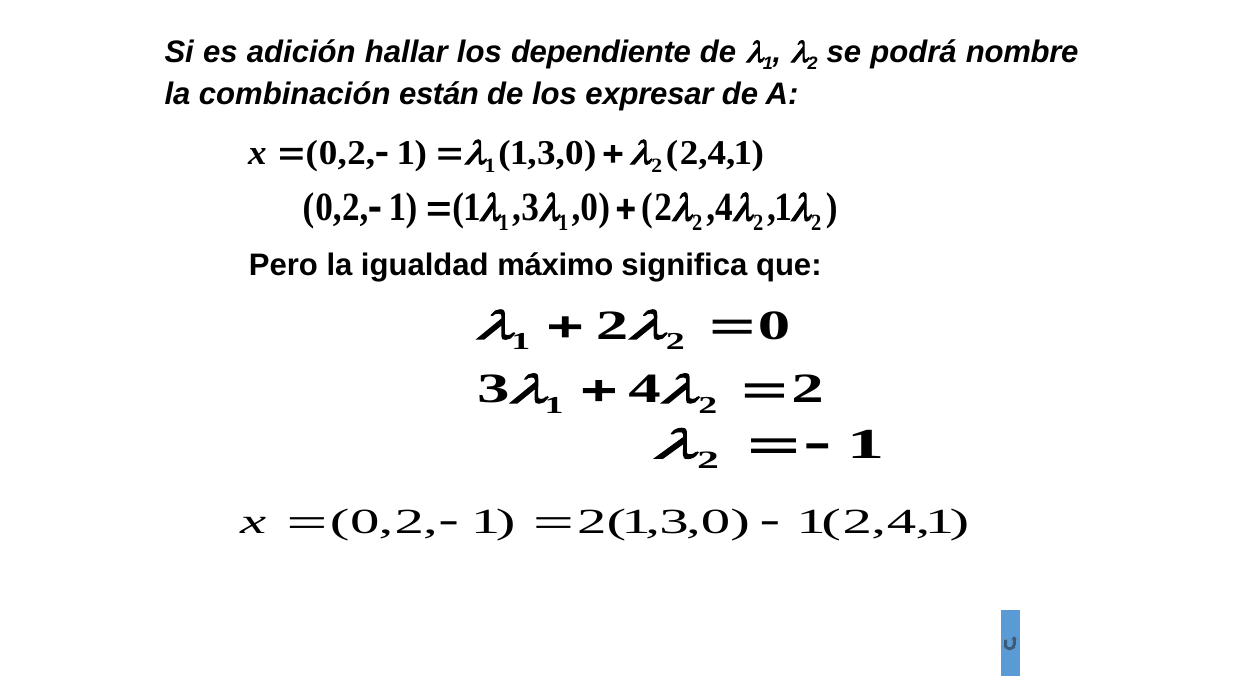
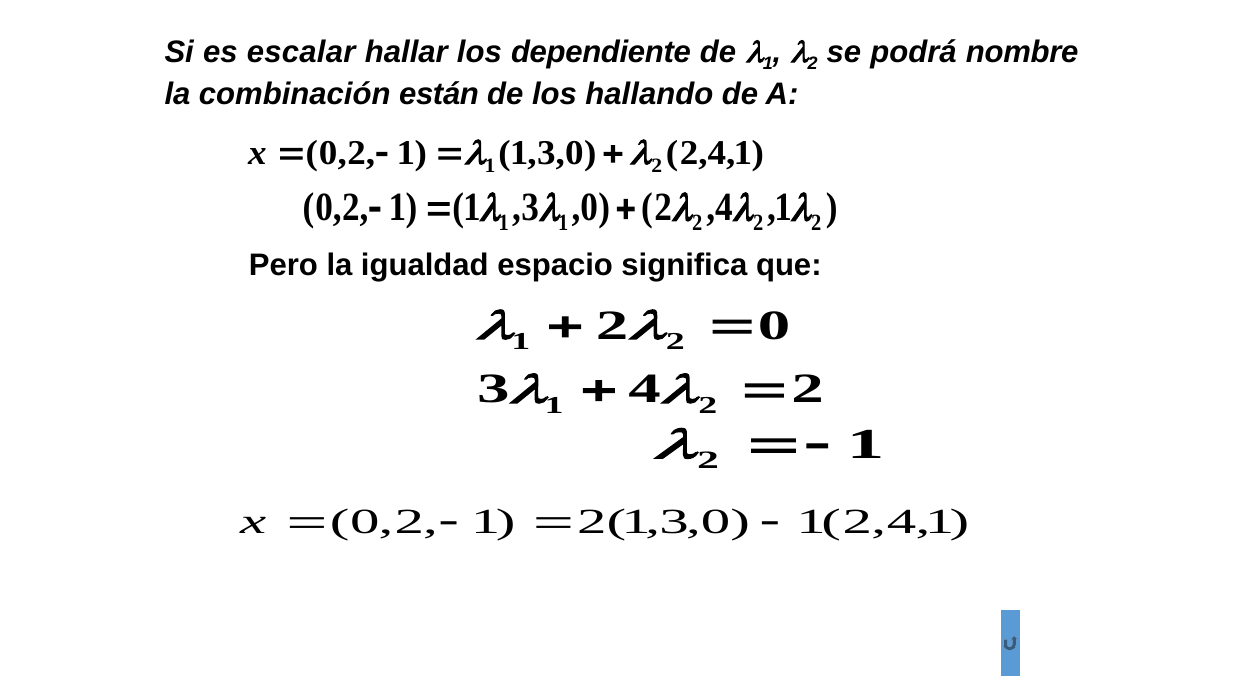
adición: adición -> escalar
expresar: expresar -> hallando
máximo: máximo -> espacio
